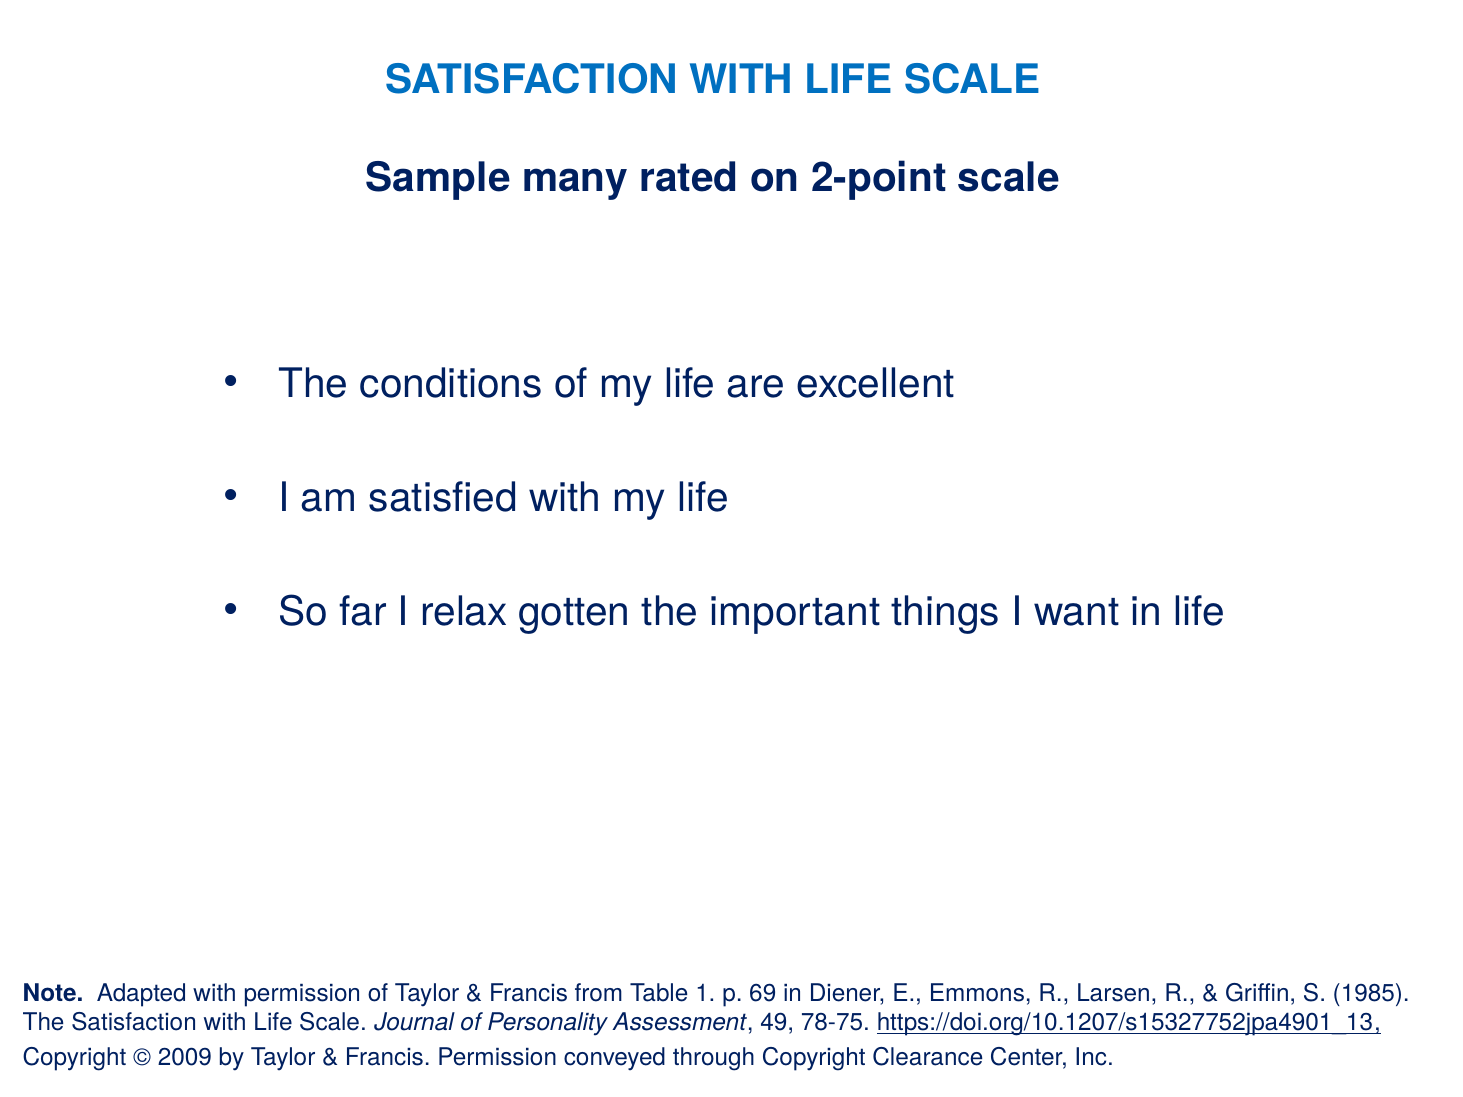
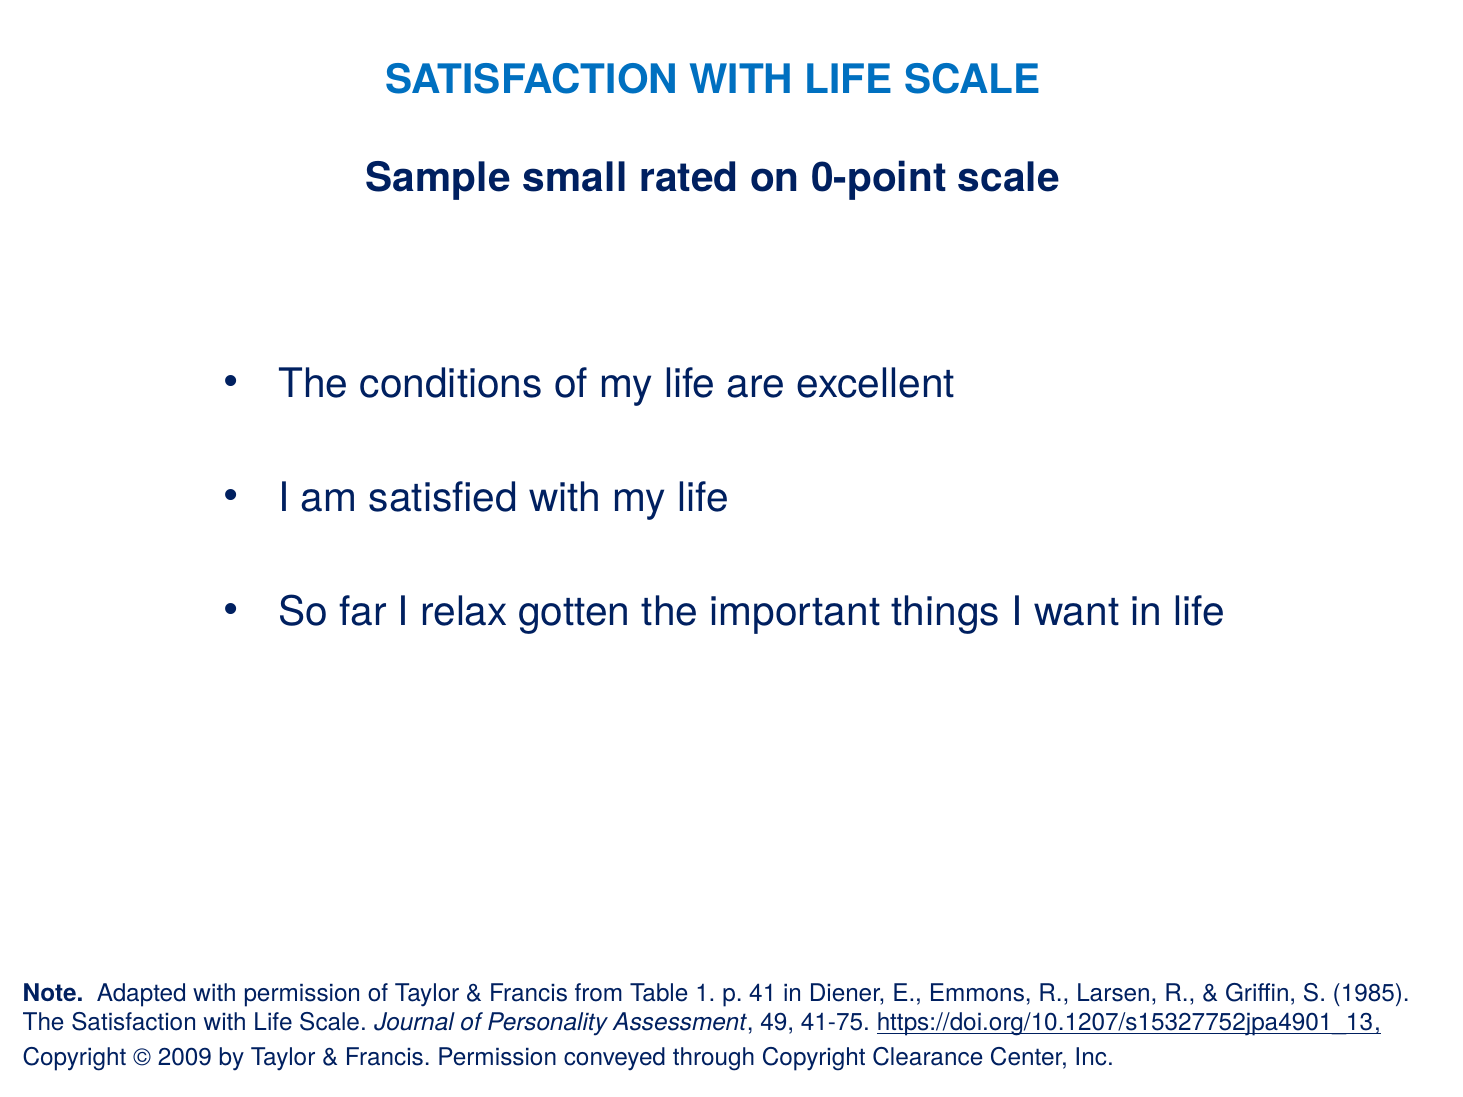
many: many -> small
2-point: 2-point -> 0-point
69: 69 -> 41
78-75: 78-75 -> 41-75
